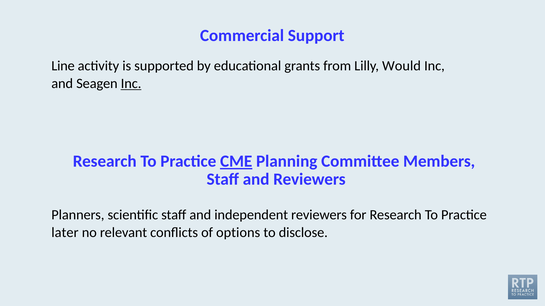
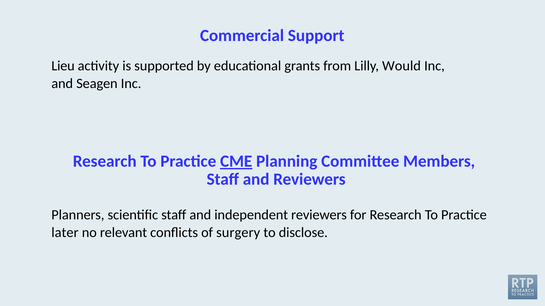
Line: Line -> Lieu
Inc at (131, 84) underline: present -> none
options: options -> surgery
